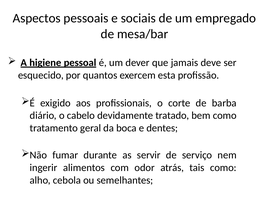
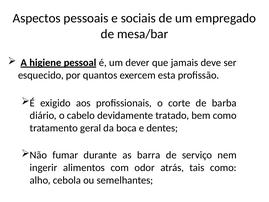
servir: servir -> barra
